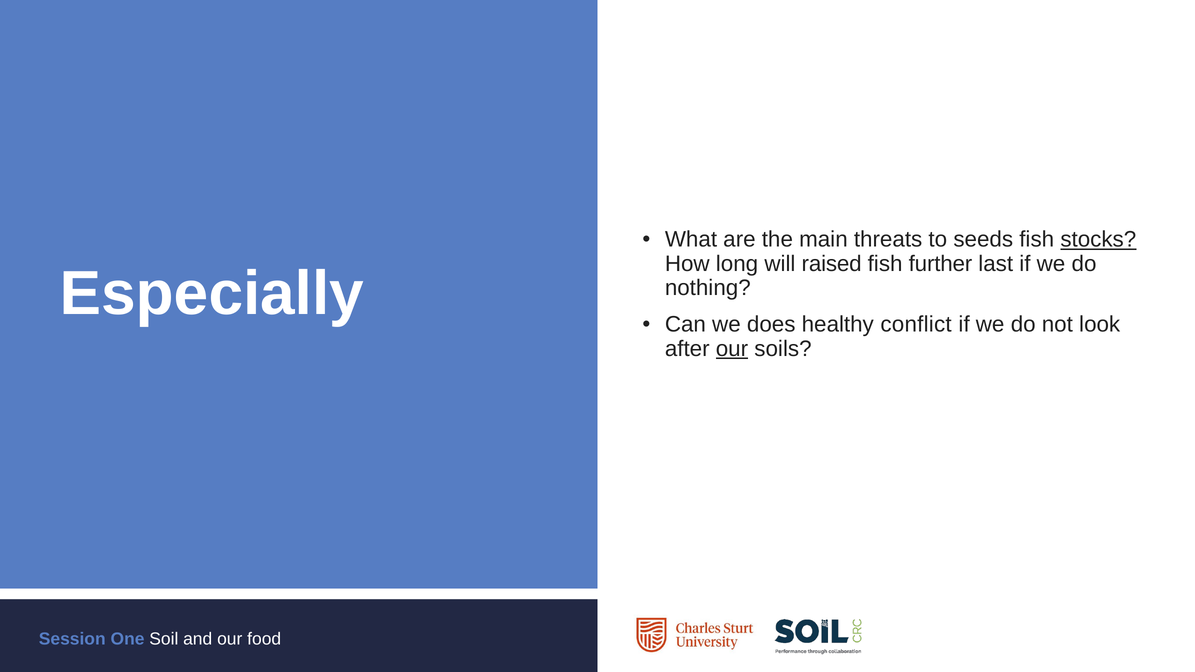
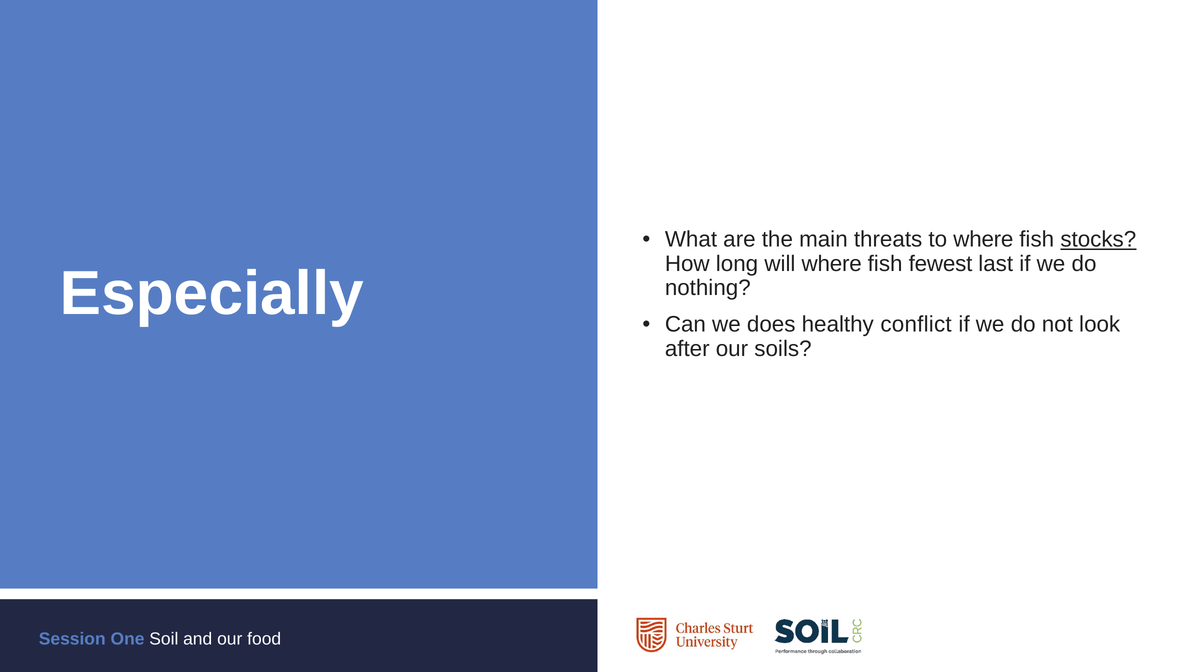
to seeds: seeds -> where
will raised: raised -> where
further: further -> fewest
our at (732, 349) underline: present -> none
